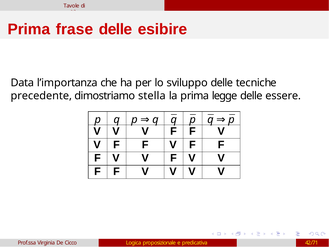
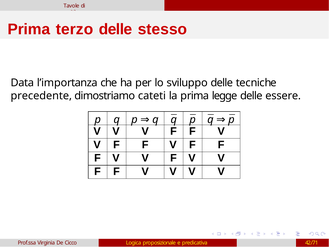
frase: frase -> terzo
esibire: esibire -> stesso
stella: stella -> cateti
